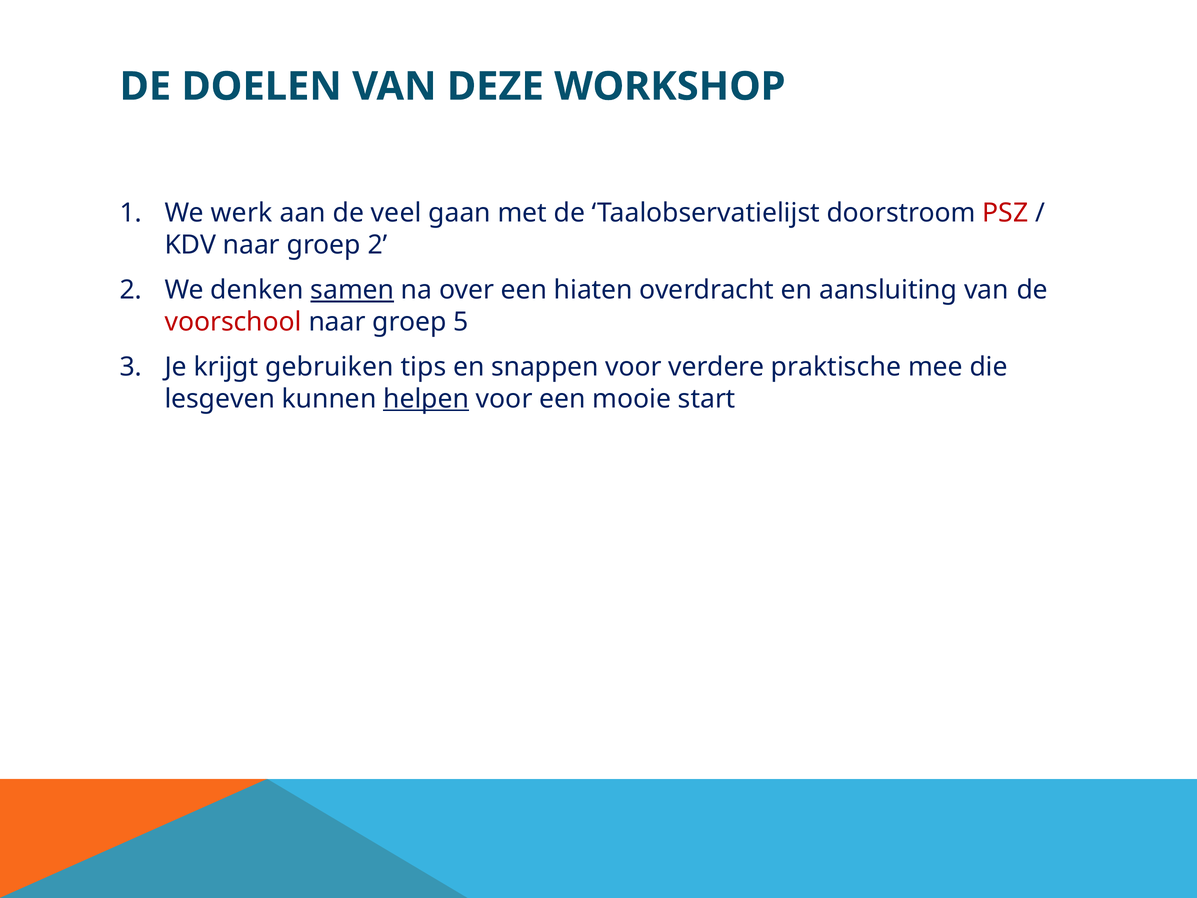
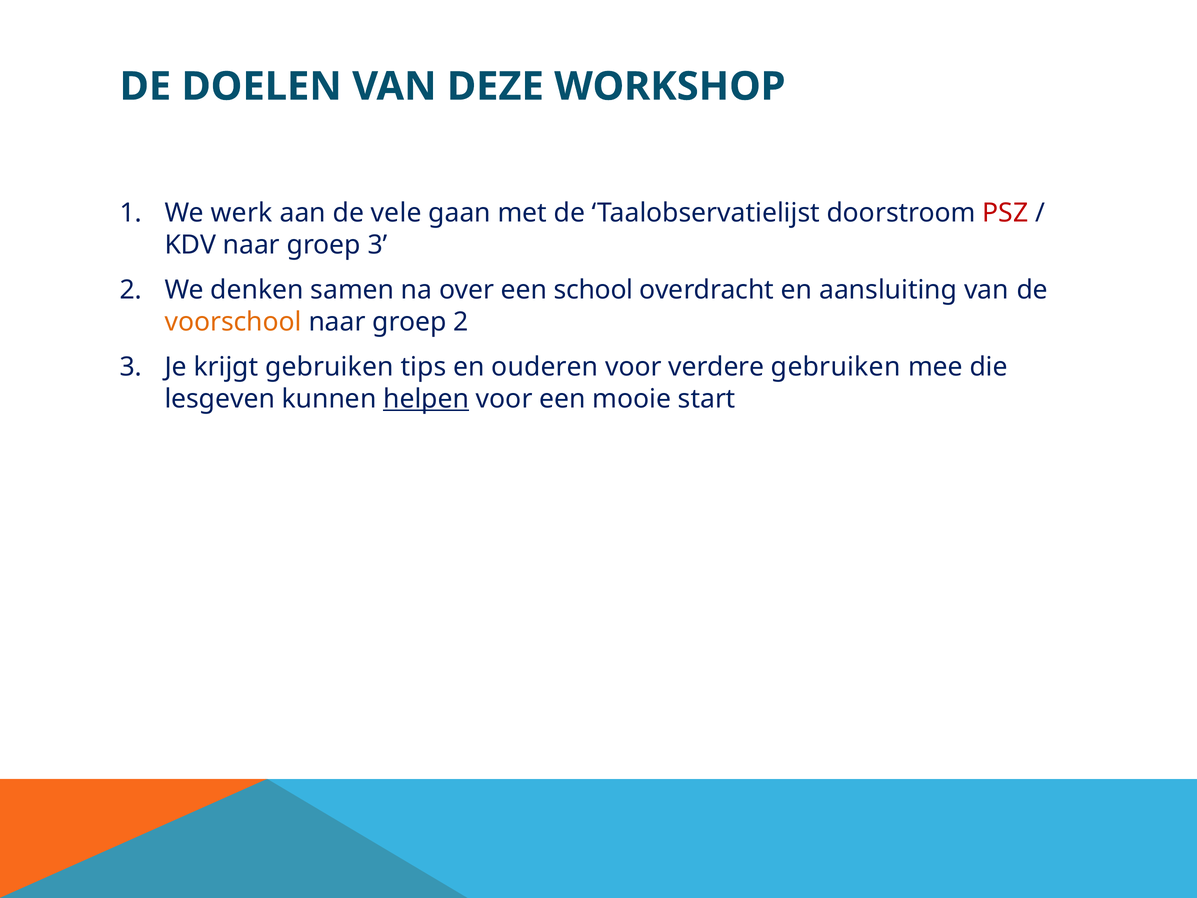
veel: veel -> vele
groep 2: 2 -> 3
samen underline: present -> none
hiaten: hiaten -> school
voorschool colour: red -> orange
groep 5: 5 -> 2
snappen: snappen -> ouderen
verdere praktische: praktische -> gebruiken
